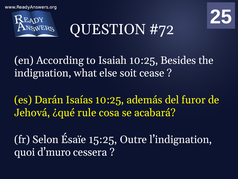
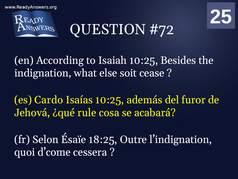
Darán: Darán -> Cardo
15:25: 15:25 -> 18:25
d’muro: d’muro -> d’come
